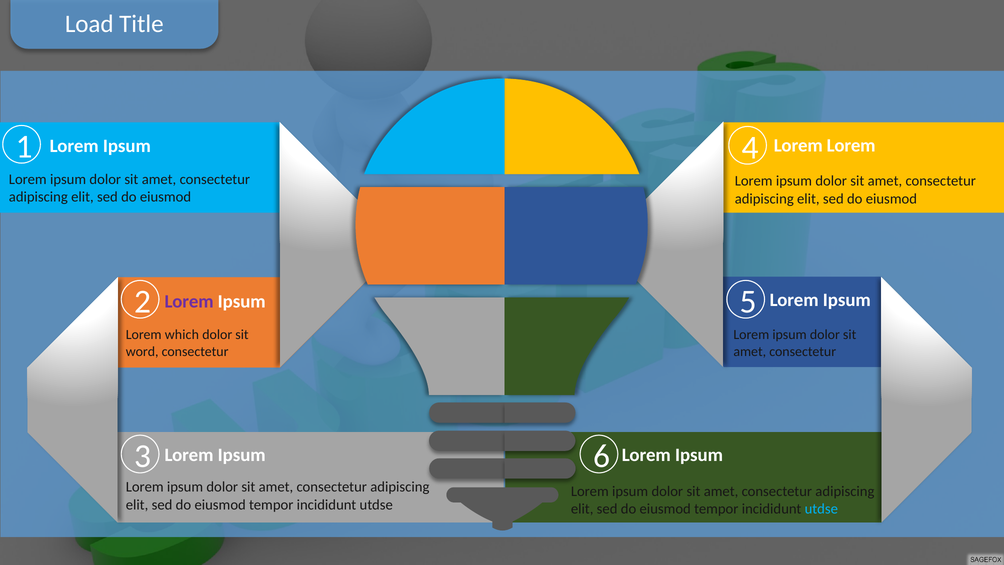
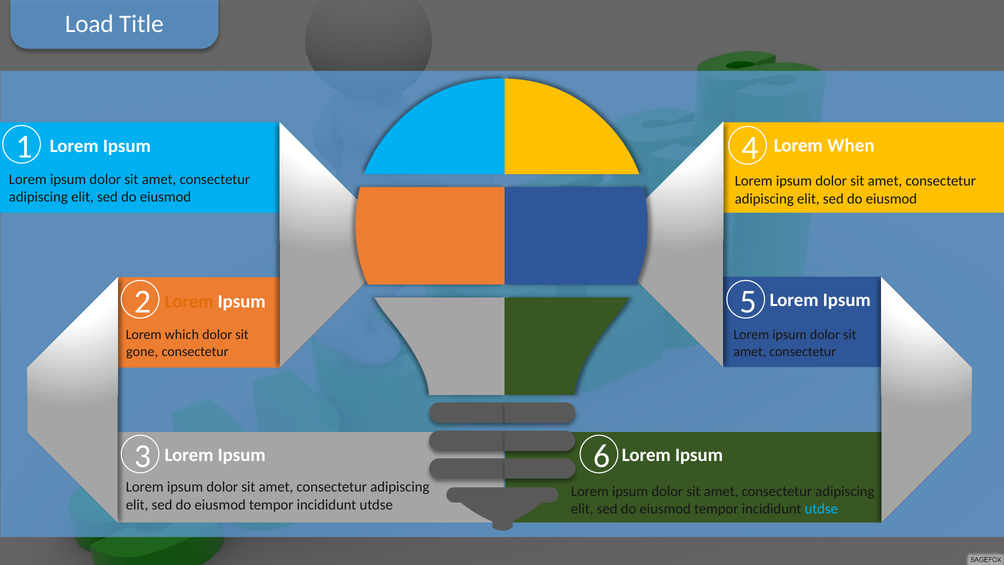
4 Lorem Lorem: Lorem -> When
Lorem at (189, 301) colour: purple -> orange
word: word -> gone
